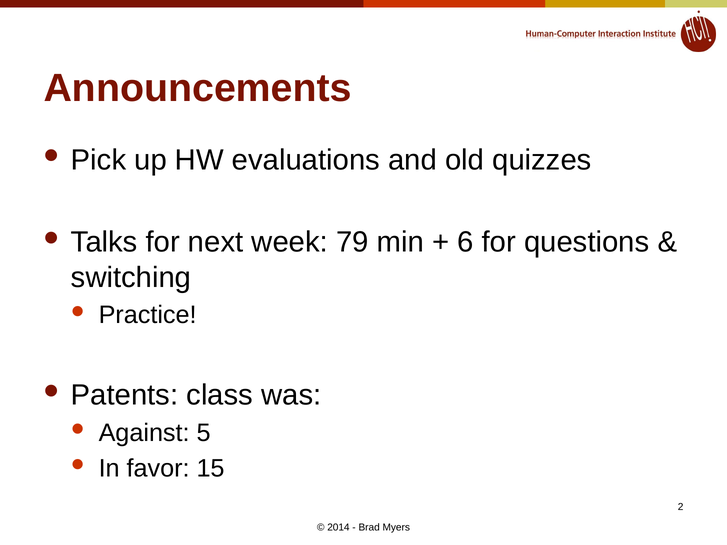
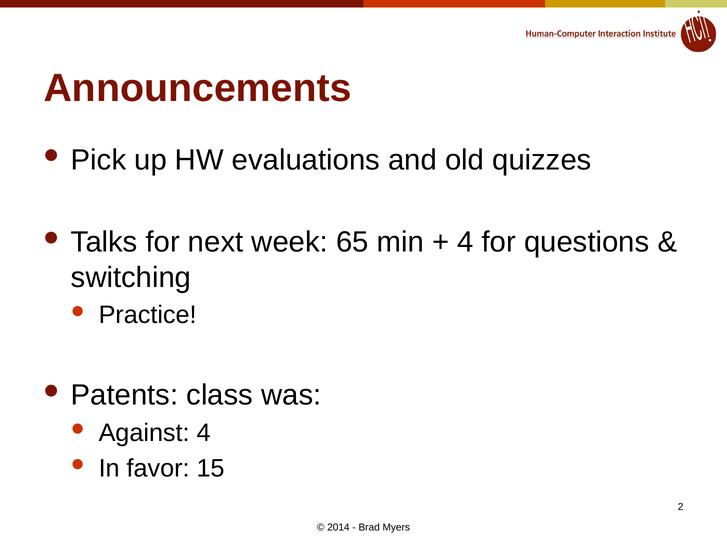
79: 79 -> 65
6 at (466, 242): 6 -> 4
Against 5: 5 -> 4
